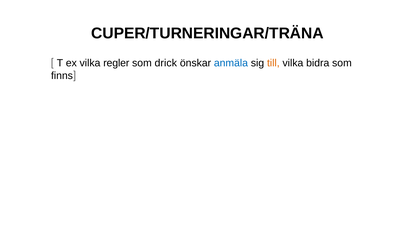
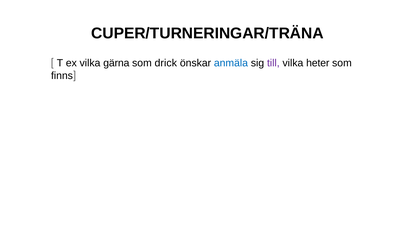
regler: regler -> gärna
till colour: orange -> purple
bidra: bidra -> heter
